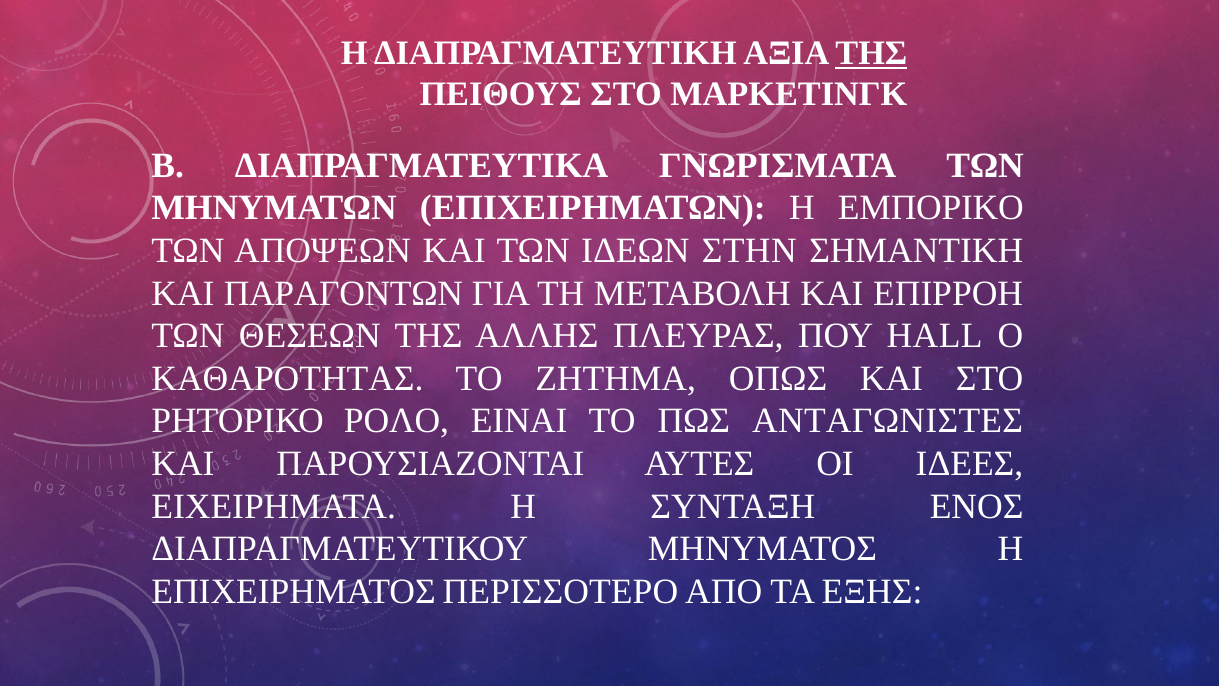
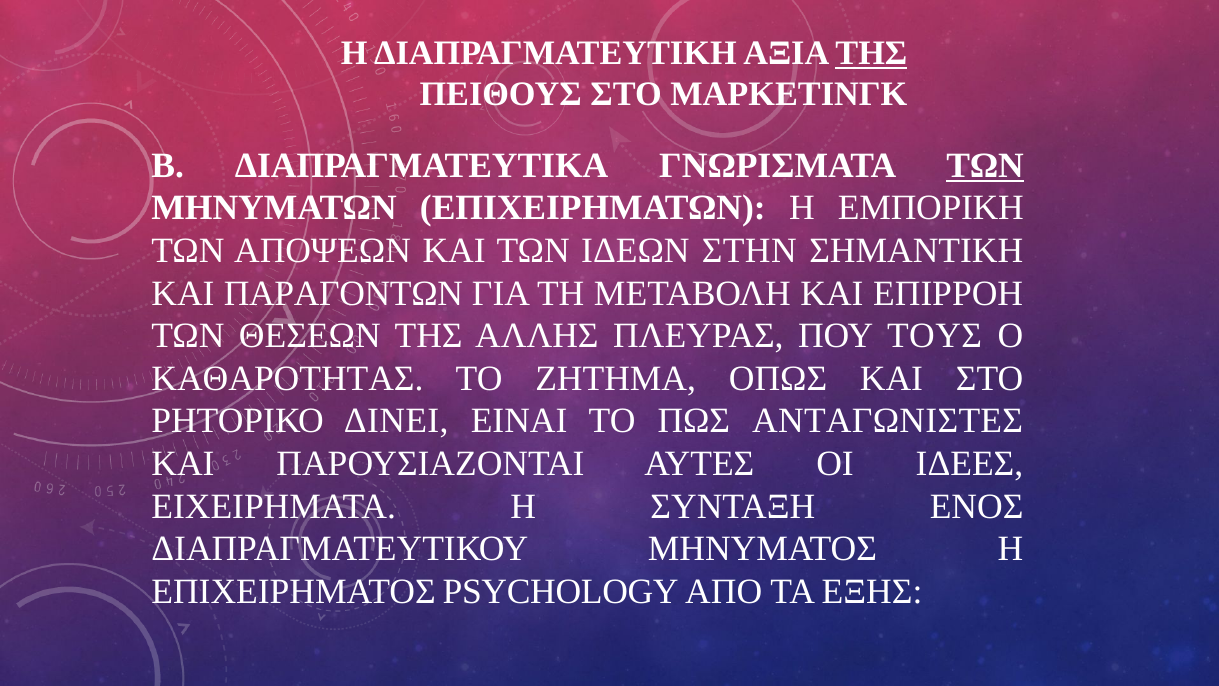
ΤΩΝ at (985, 165) underline: none -> present
ΕΜΠΟΡΙΚΟ: ΕΜΠΟΡΙΚΟ -> ΕΜΠΟΡΙΚΗ
HALL: HALL -> ΤΟΥΣ
ΡΟΛΟ: ΡΟΛΟ -> ΔΙΝΕΙ
ΠΕΡΙΣΣΟΤΕΡΟ: ΠΕΡΙΣΣΟΤΕΡΟ -> PSYCHOLOGY
